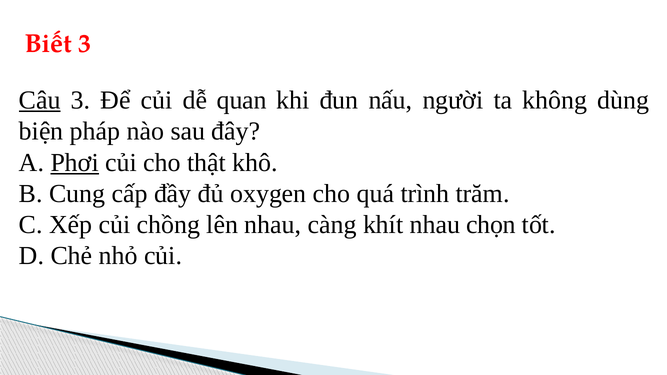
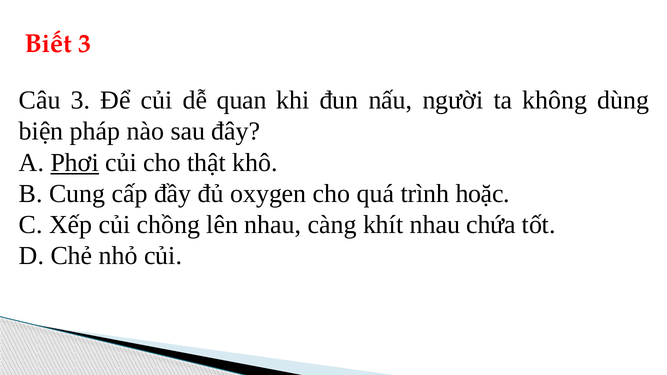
Câu underline: present -> none
trăm: trăm -> hoặc
chọn: chọn -> chứa
